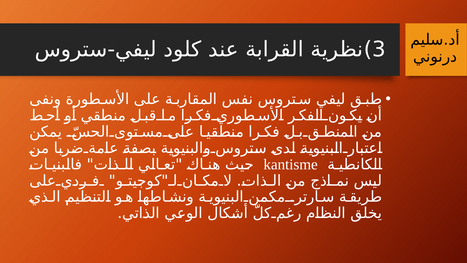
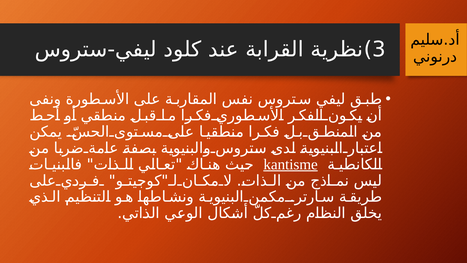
kantisme underline: none -> present
